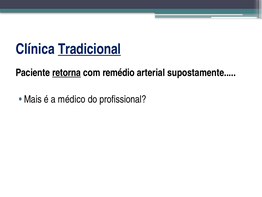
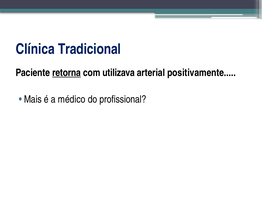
Tradicional underline: present -> none
remédio: remédio -> utilizava
supostamente: supostamente -> positivamente
